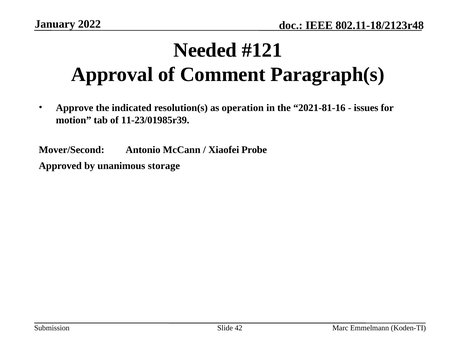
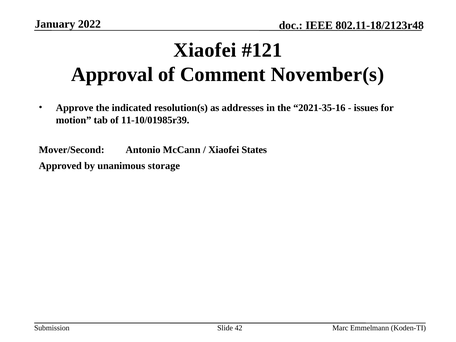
Needed at (205, 50): Needed -> Xiaofei
Paragraph(s: Paragraph(s -> November(s
operation: operation -> addresses
2021-81-16: 2021-81-16 -> 2021-35-16
11-23/01985r39: 11-23/01985r39 -> 11-10/01985r39
Probe: Probe -> States
